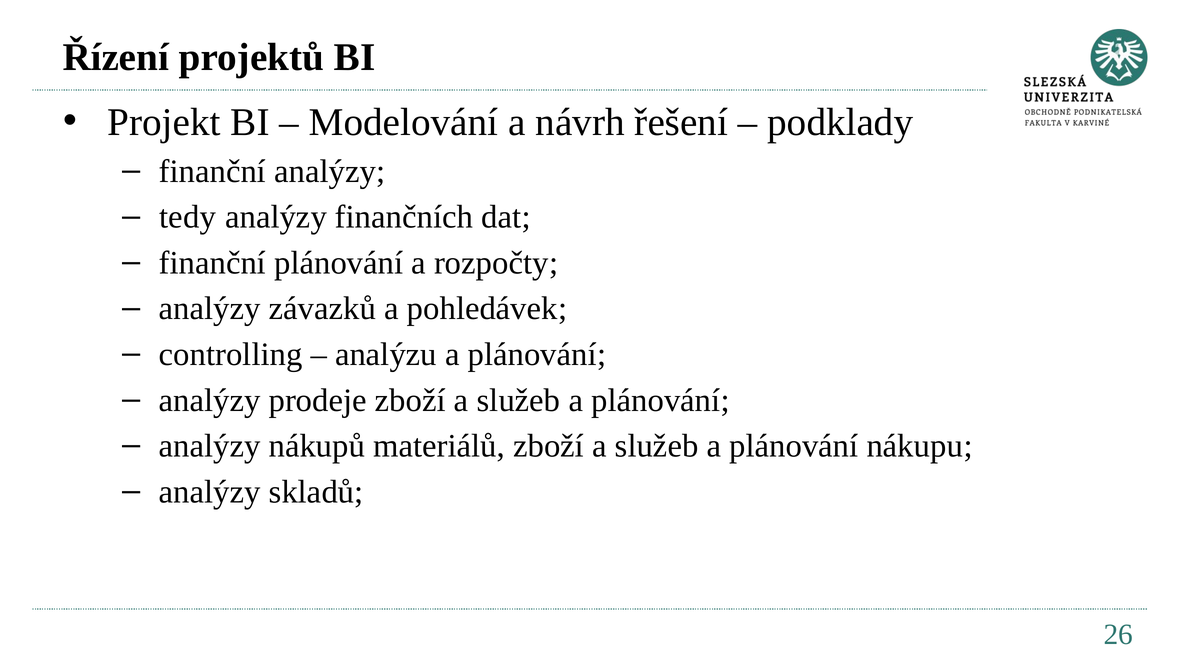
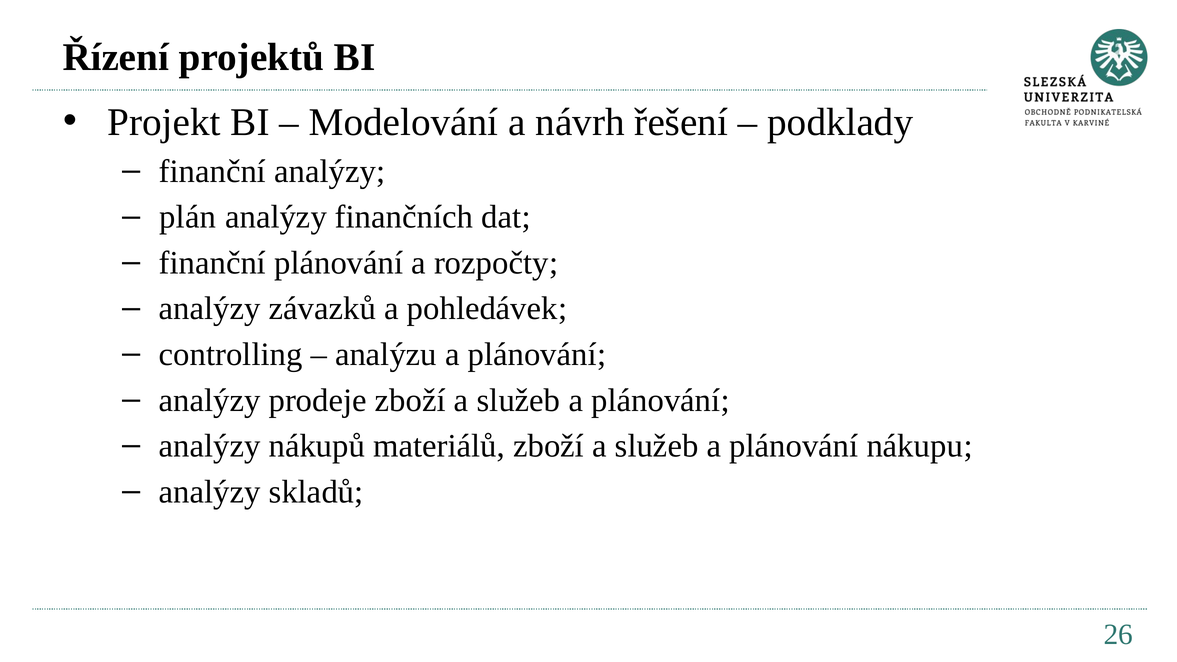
tedy: tedy -> plán
